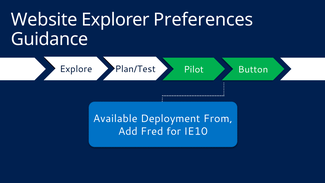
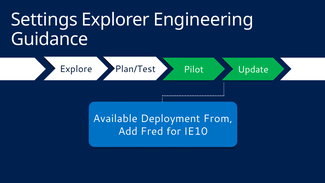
Website: Website -> Settings
Preferences: Preferences -> Engineering
Button: Button -> Update
